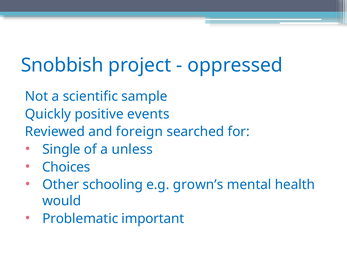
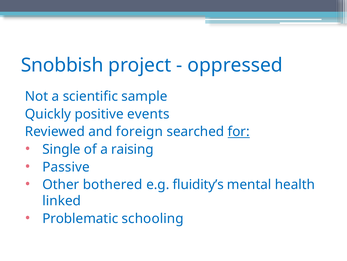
for underline: none -> present
unless: unless -> raising
Choices: Choices -> Passive
schooling: schooling -> bothered
grown’s: grown’s -> fluidity’s
would: would -> linked
important: important -> schooling
